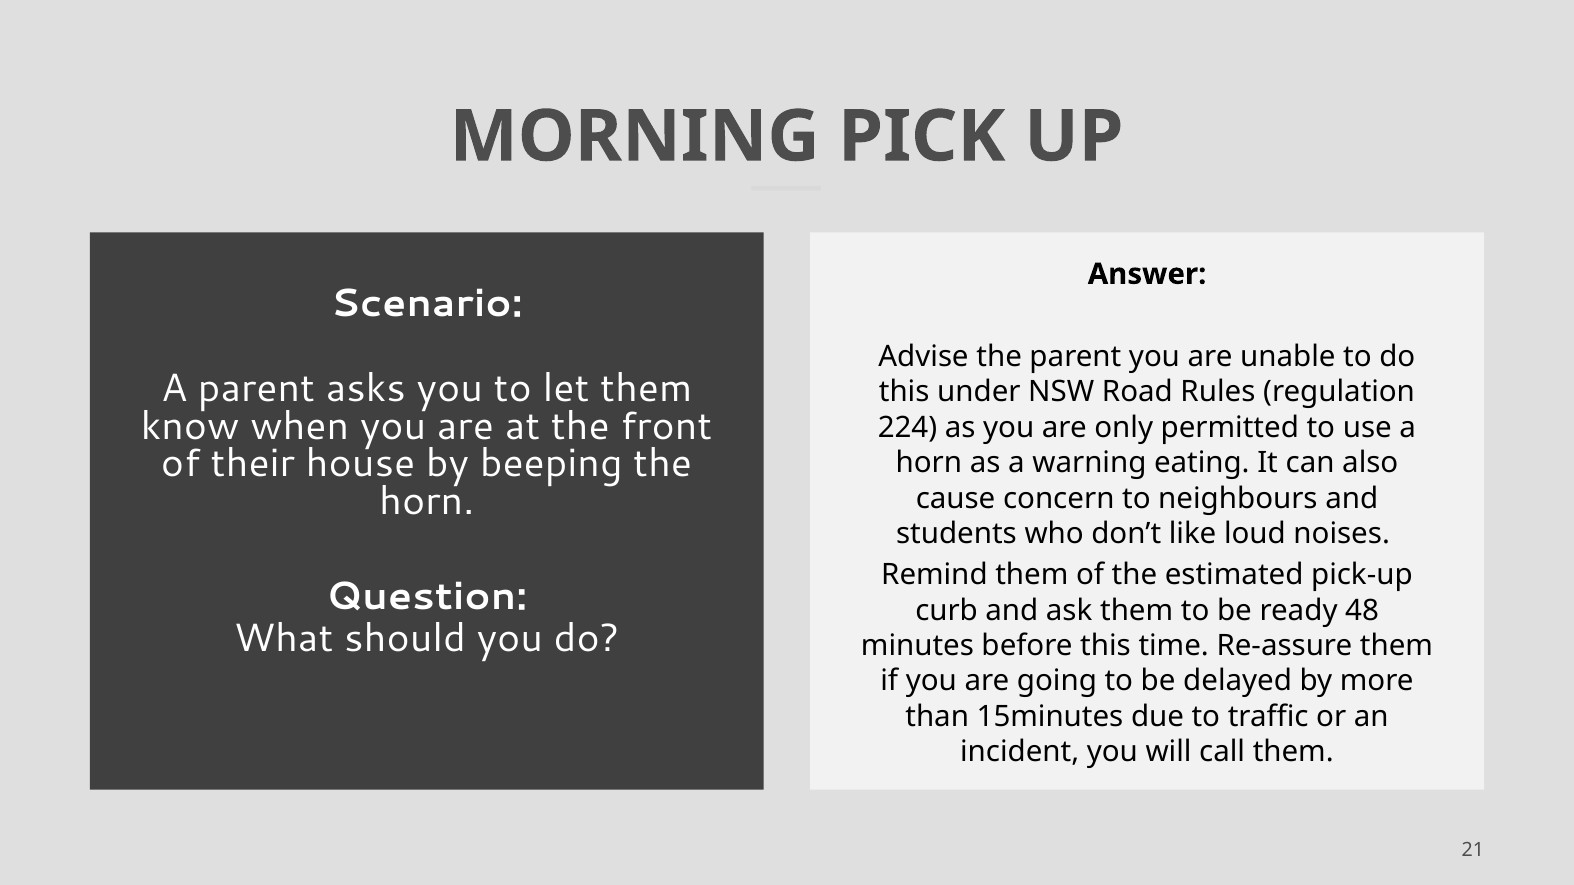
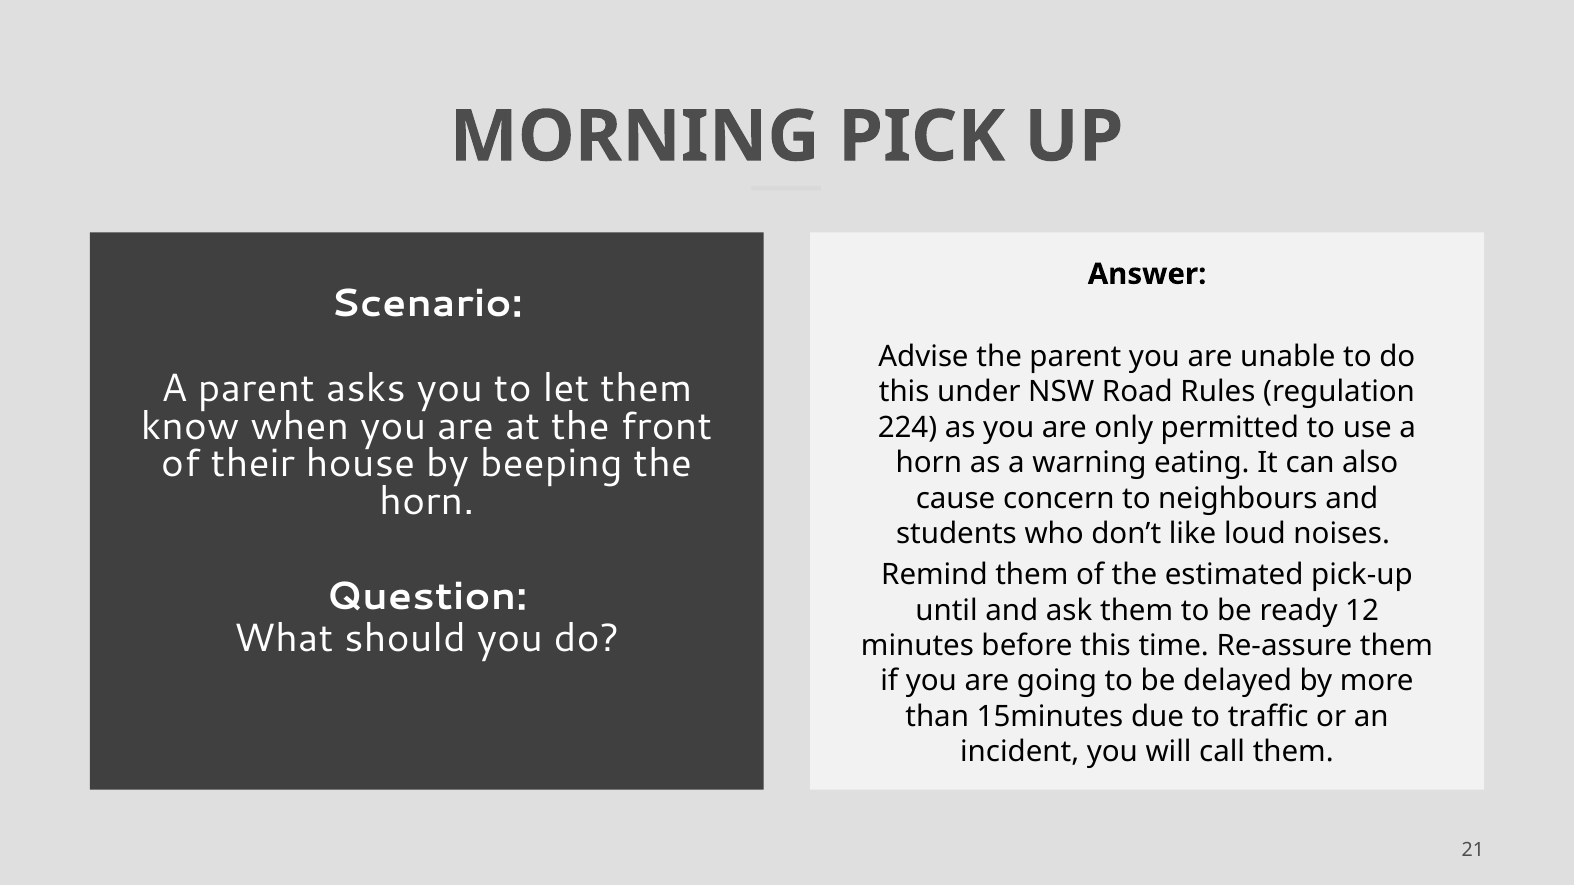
curb: curb -> until
48: 48 -> 12
